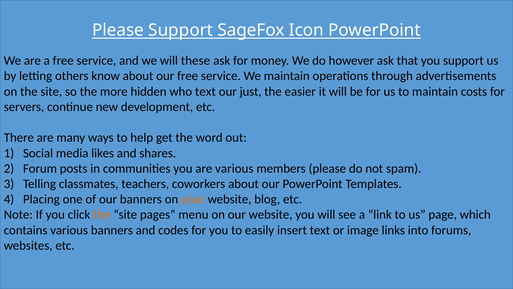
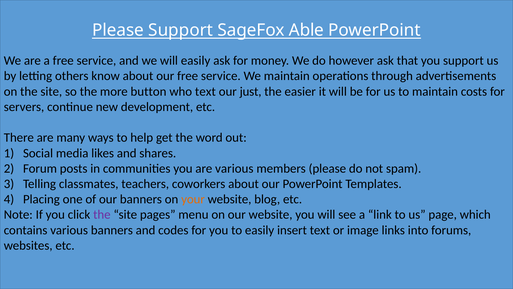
Icon: Icon -> Able
will these: these -> easily
hidden: hidden -> button
the at (102, 214) colour: orange -> purple
